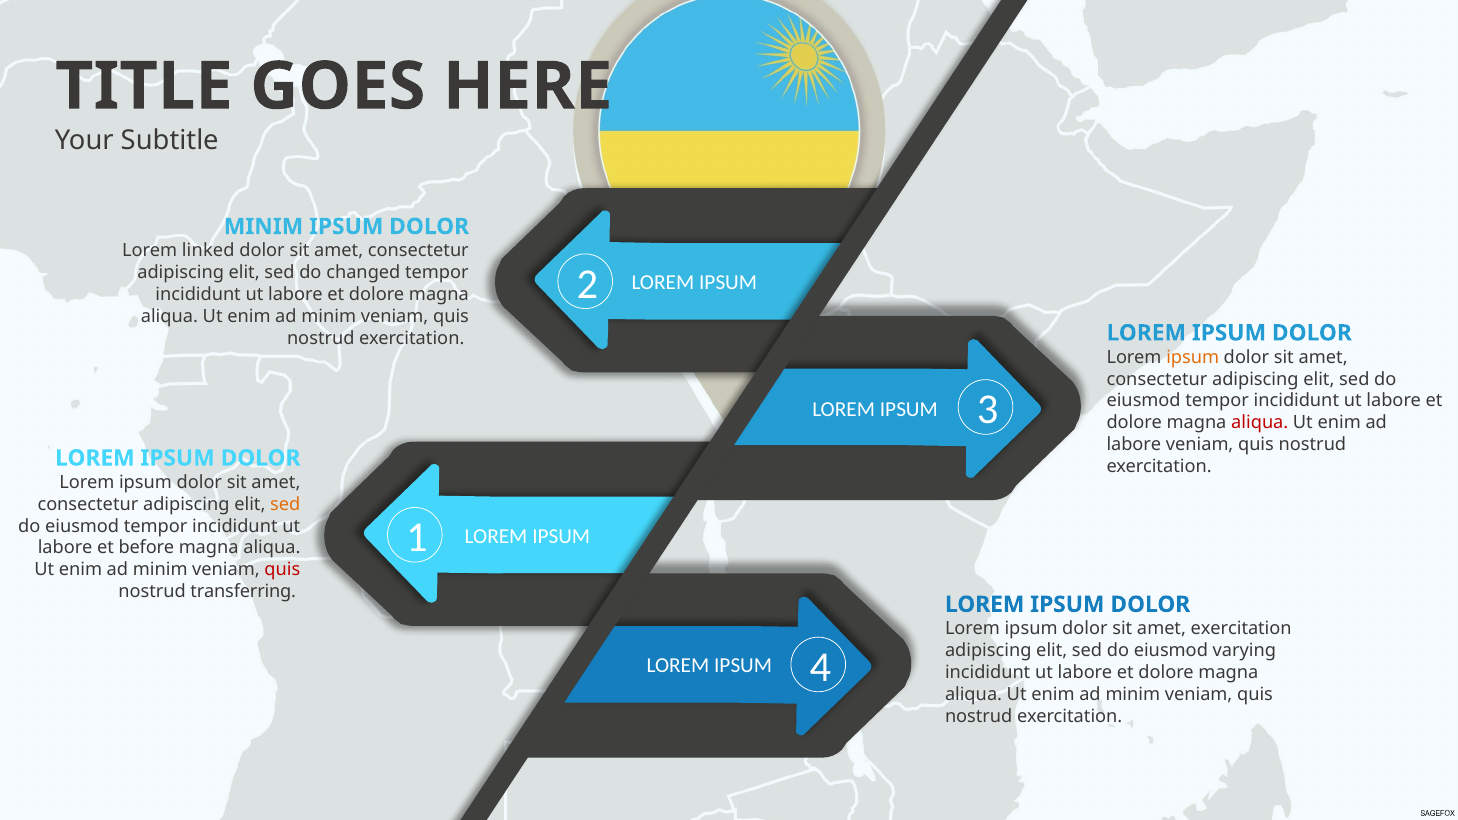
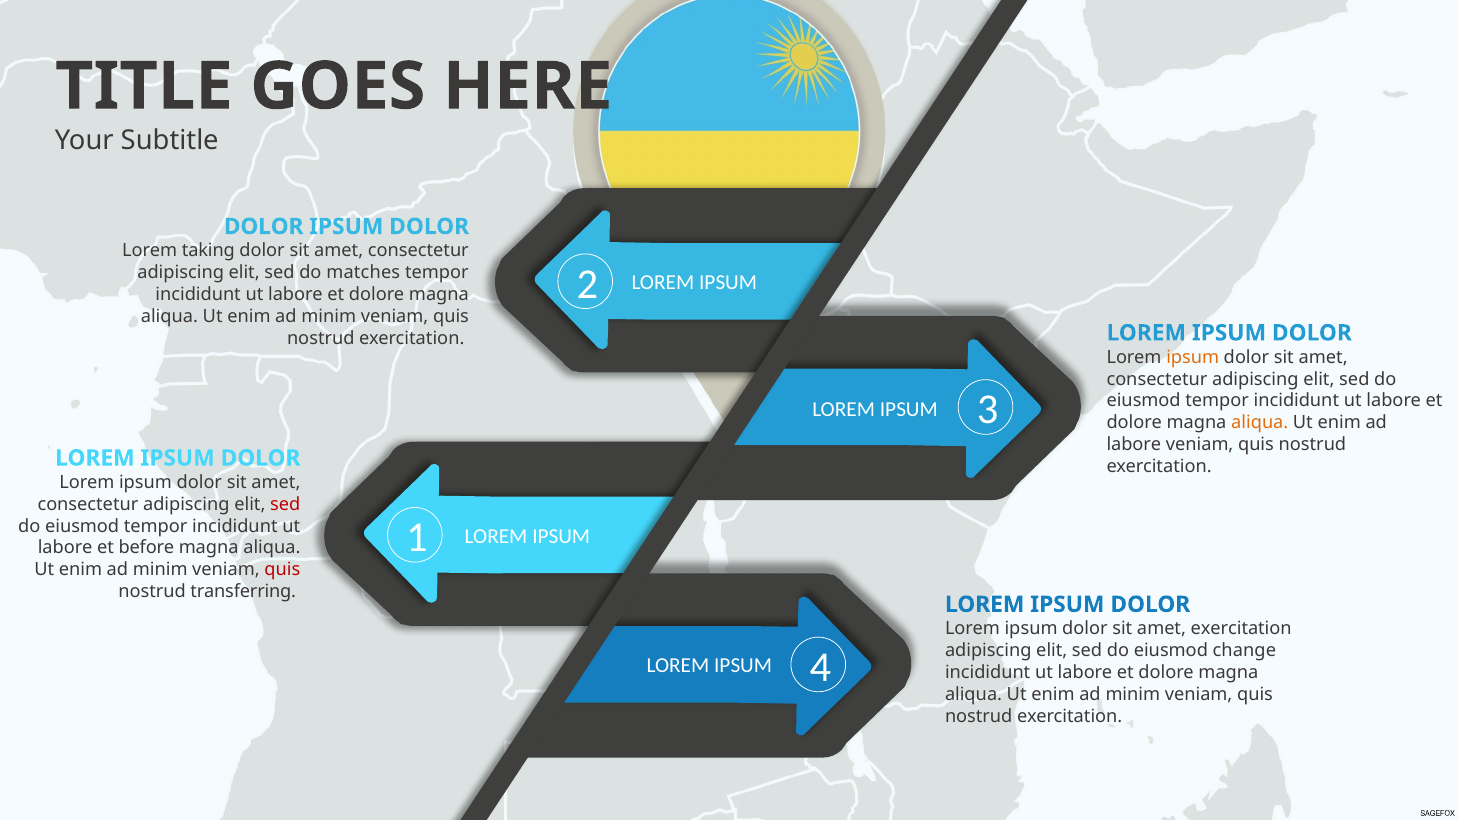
MINIM at (264, 227): MINIM -> DOLOR
linked: linked -> taking
changed: changed -> matches
aliqua at (1260, 423) colour: red -> orange
sed at (285, 504) colour: orange -> red
varying: varying -> change
